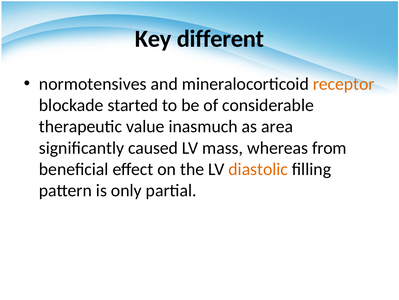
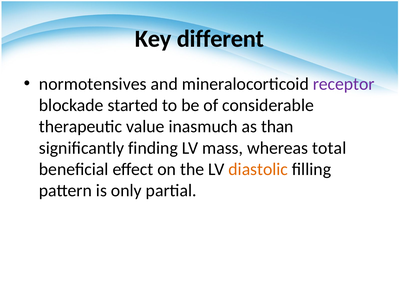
receptor colour: orange -> purple
area: area -> than
caused: caused -> finding
from: from -> total
